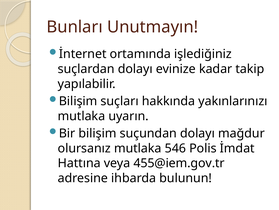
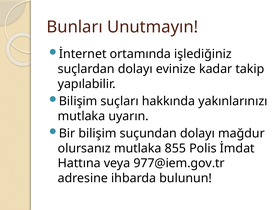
546: 546 -> 855
455@iem.gov.tr: 455@iem.gov.tr -> 977@iem.gov.tr
